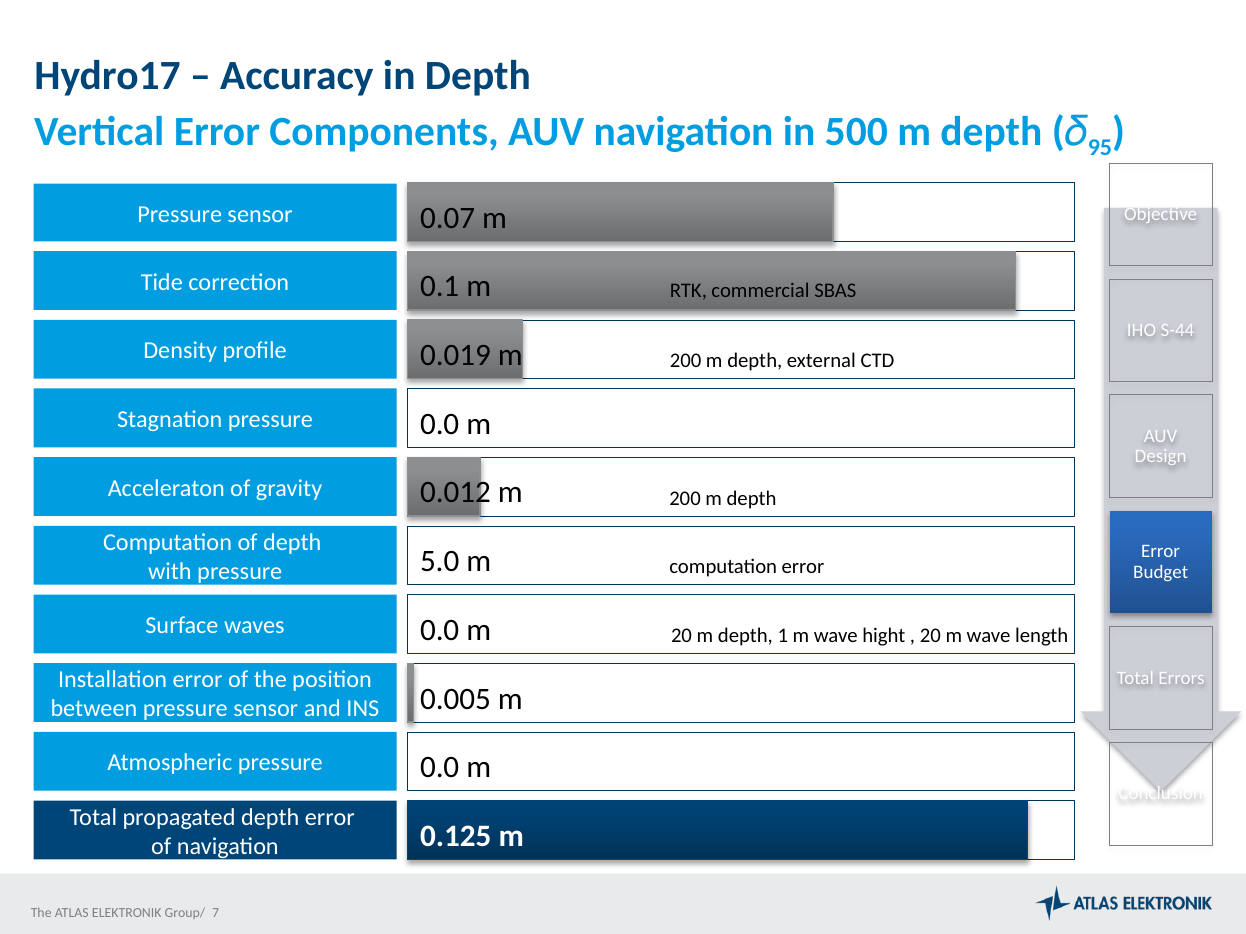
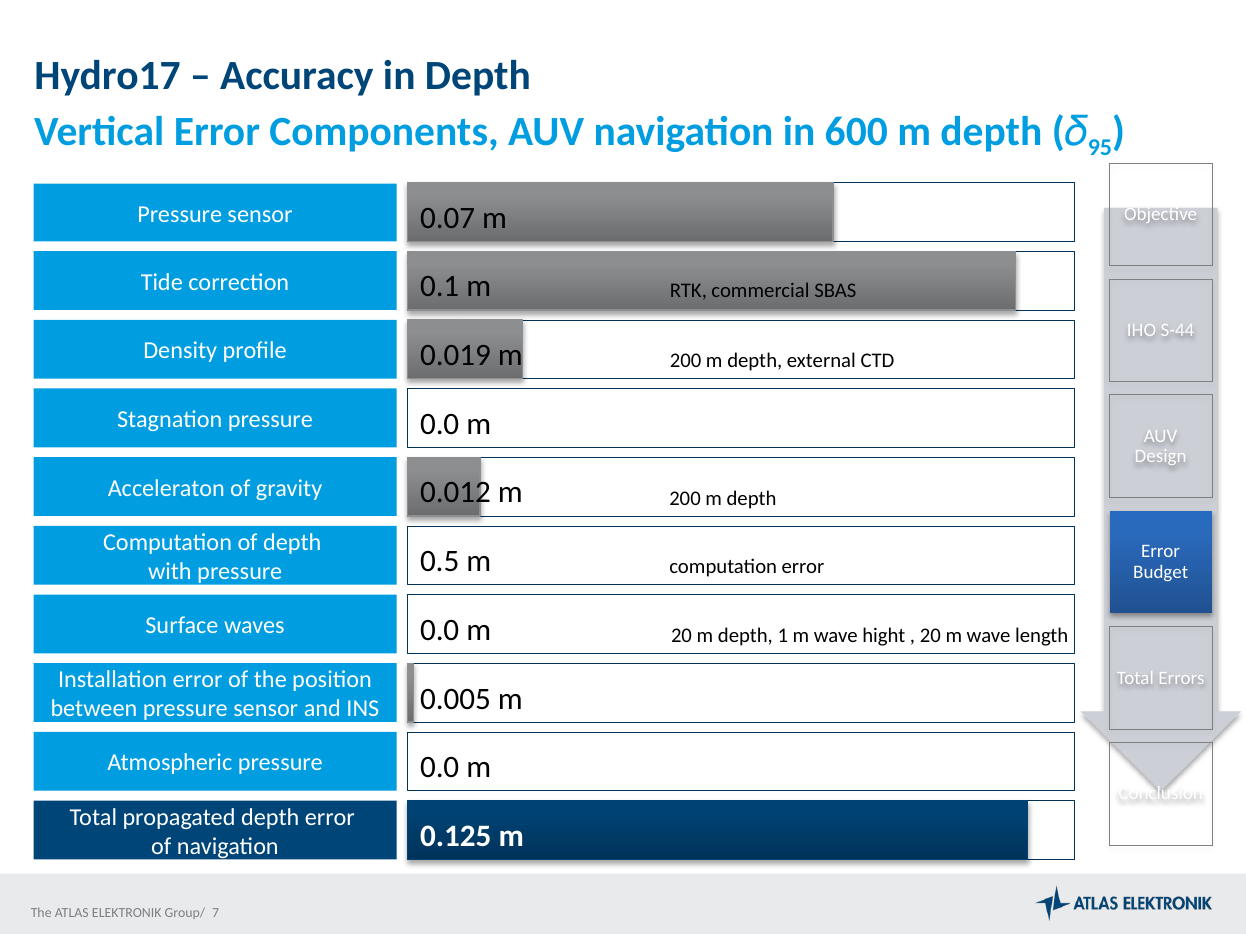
500: 500 -> 600
5.0: 5.0 -> 0.5
